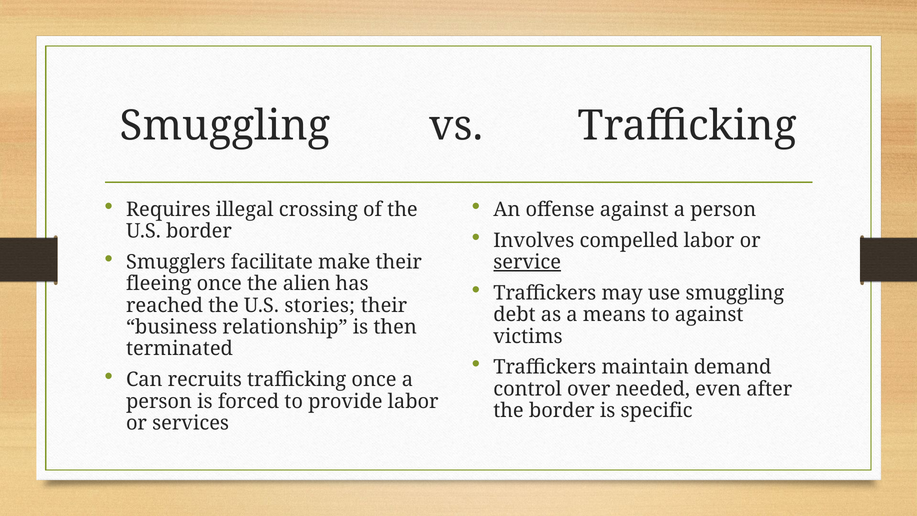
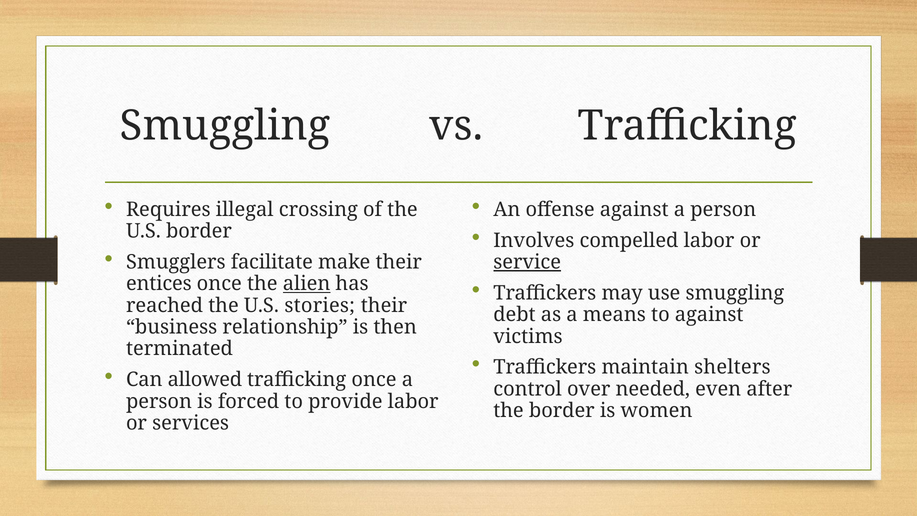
fleeing: fleeing -> entices
alien underline: none -> present
demand: demand -> shelters
recruits: recruits -> allowed
specific: specific -> women
